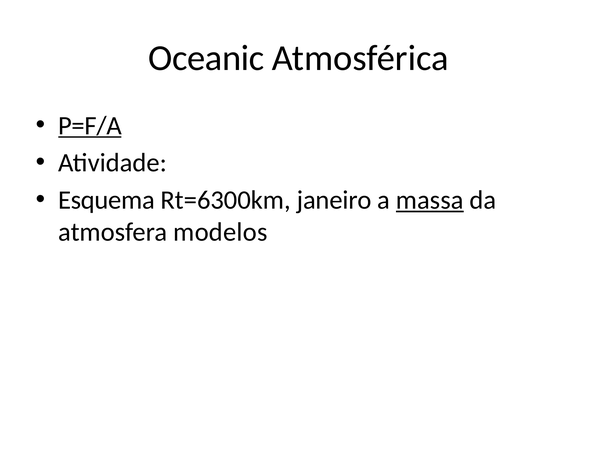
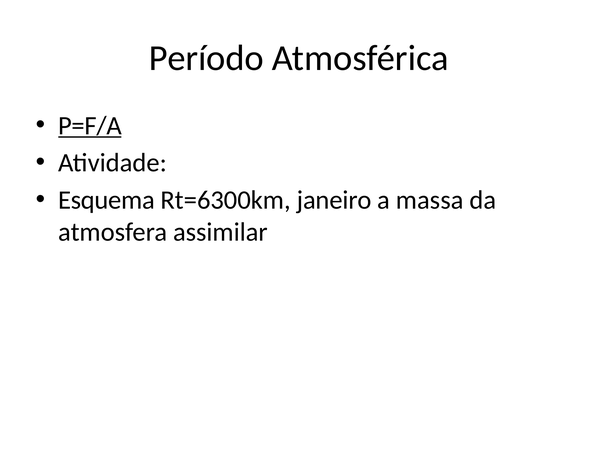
Oceanic: Oceanic -> Período
massa underline: present -> none
modelos: modelos -> assimilar
